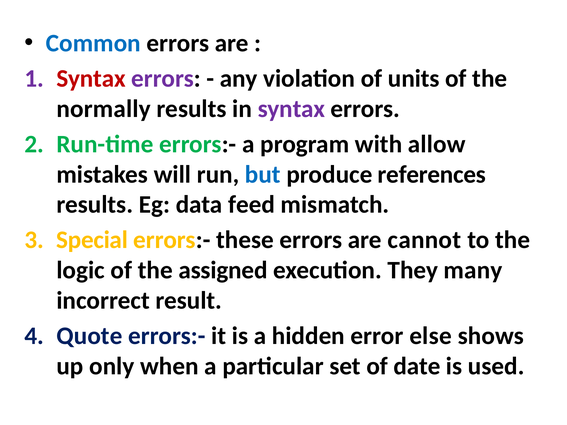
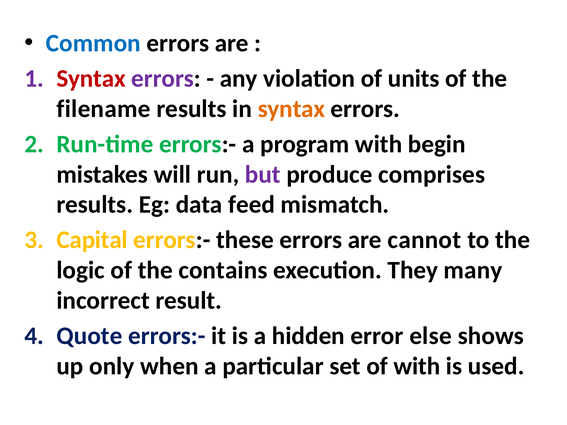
normally: normally -> filename
syntax at (291, 109) colour: purple -> orange
allow: allow -> begin
but colour: blue -> purple
references: references -> comprises
Special: Special -> Capital
assigned: assigned -> contains
of date: date -> with
